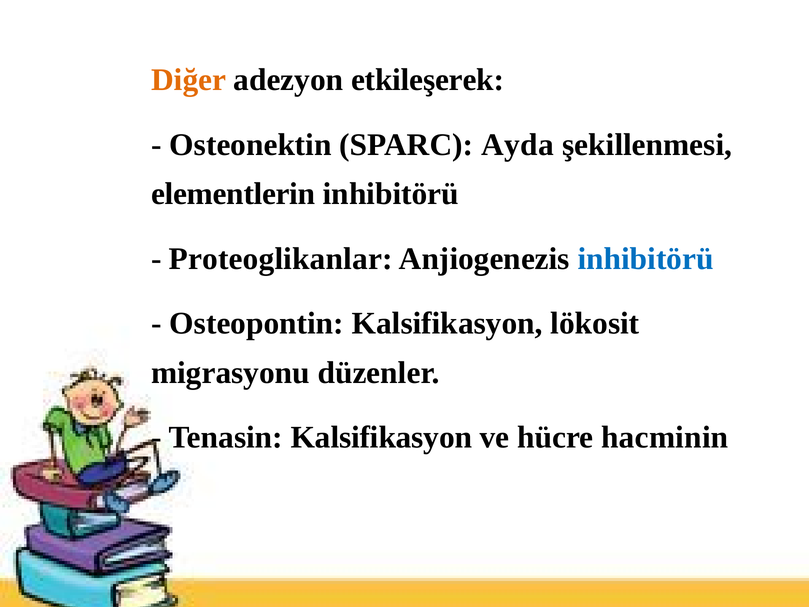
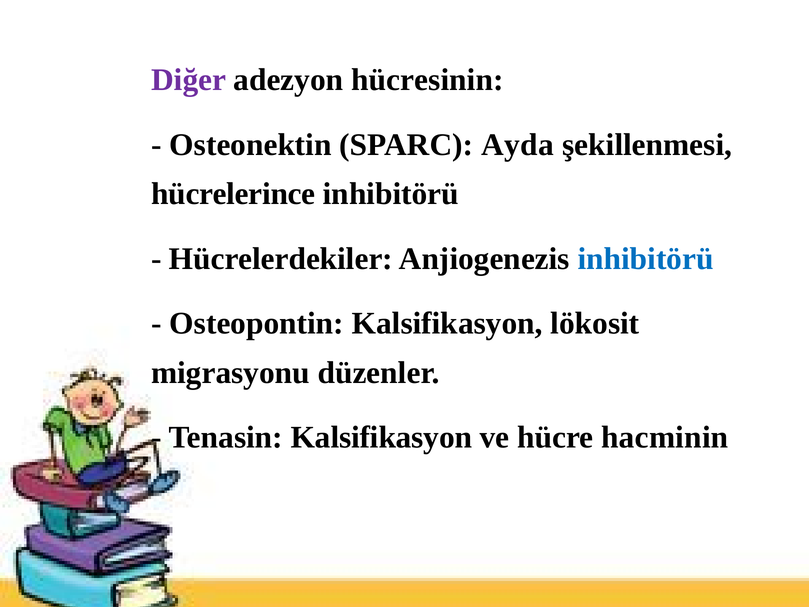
Diğer colour: orange -> purple
etkileşerek: etkileşerek -> hücresinin
elementlerin: elementlerin -> hücrelerince
Proteoglikanlar: Proteoglikanlar -> Hücrelerdekiler
